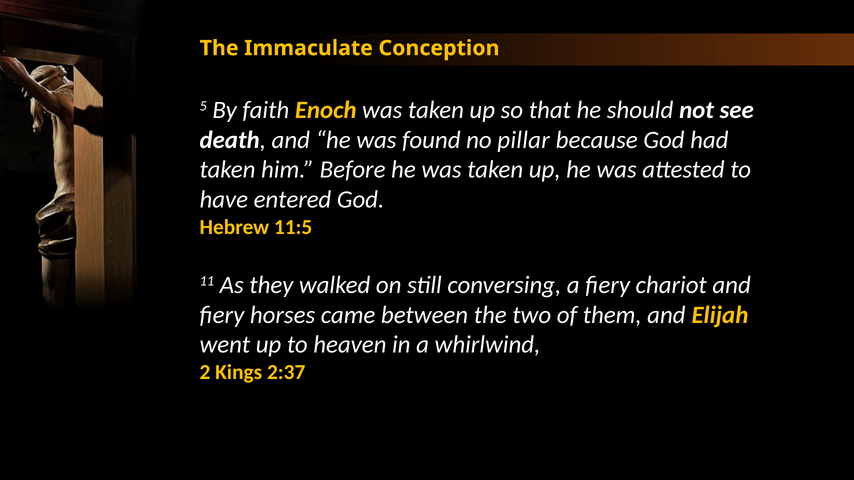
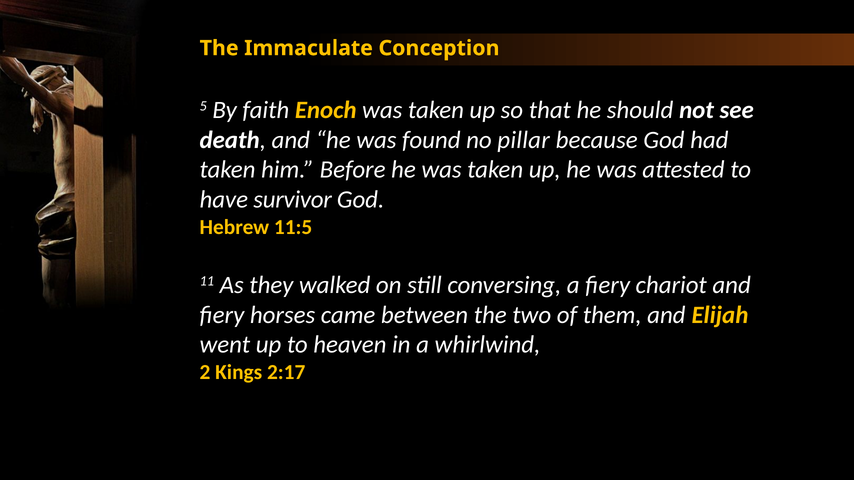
entered: entered -> survivor
2:37: 2:37 -> 2:17
